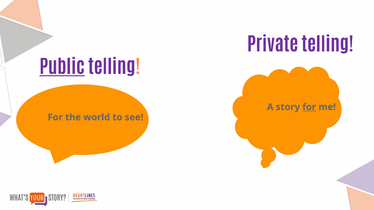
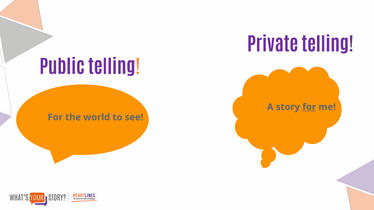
Public underline: present -> none
